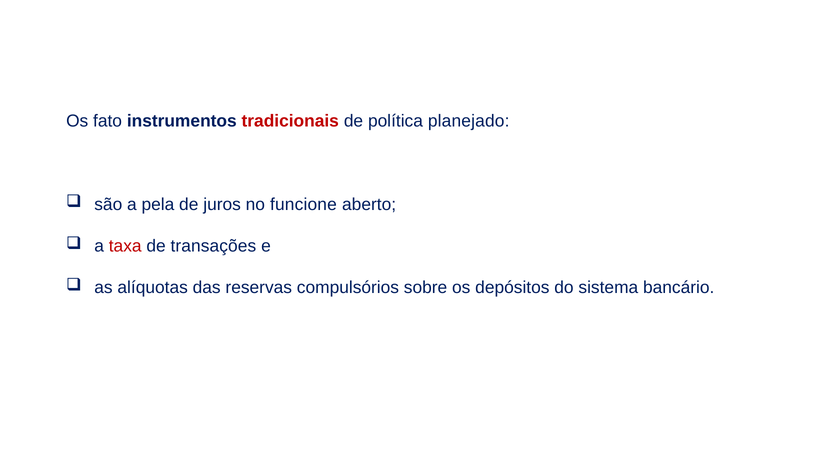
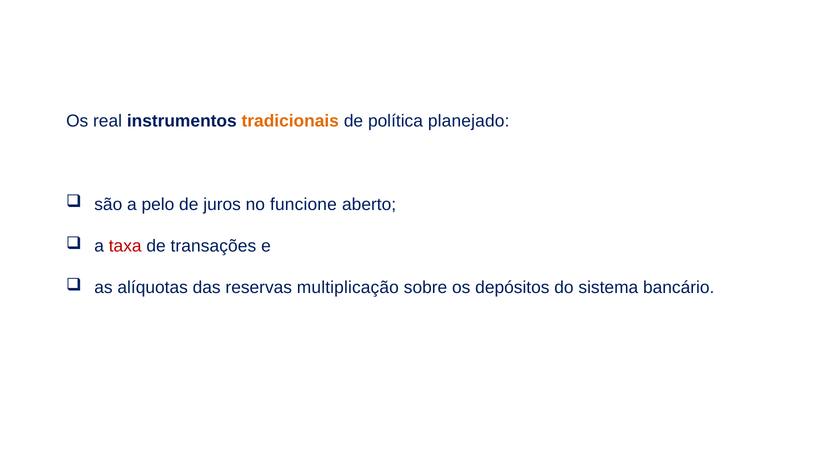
fato: fato -> real
tradicionais colour: red -> orange
pela: pela -> pelo
compulsórios: compulsórios -> multiplicação
